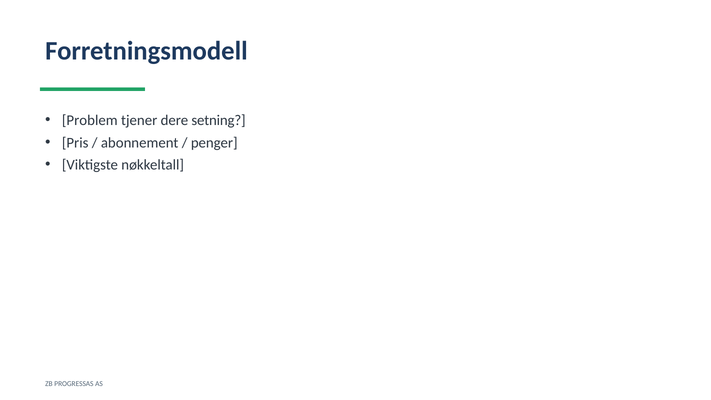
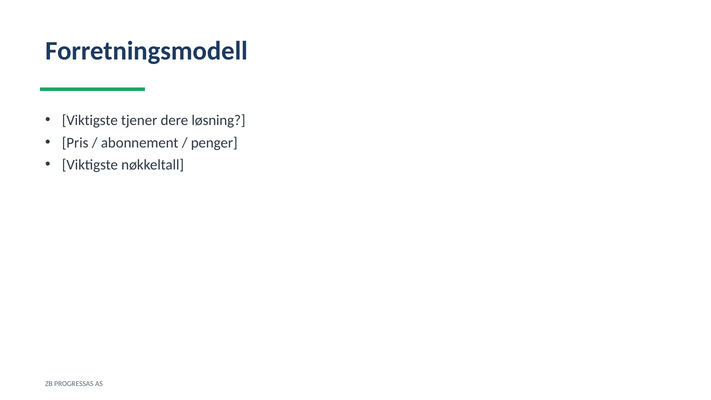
Problem at (90, 120): Problem -> Viktigste
setning: setning -> løsning
